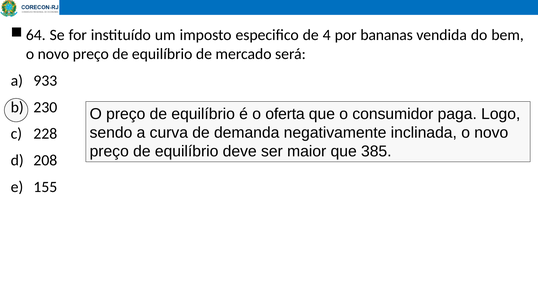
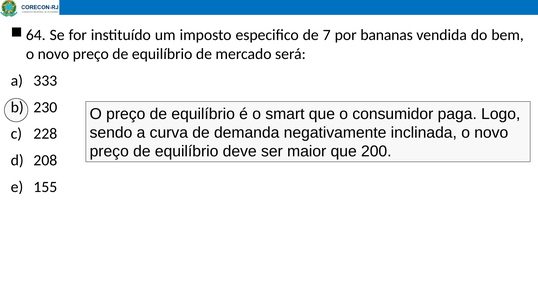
4: 4 -> 7
933: 933 -> 333
oferta: oferta -> smart
385: 385 -> 200
